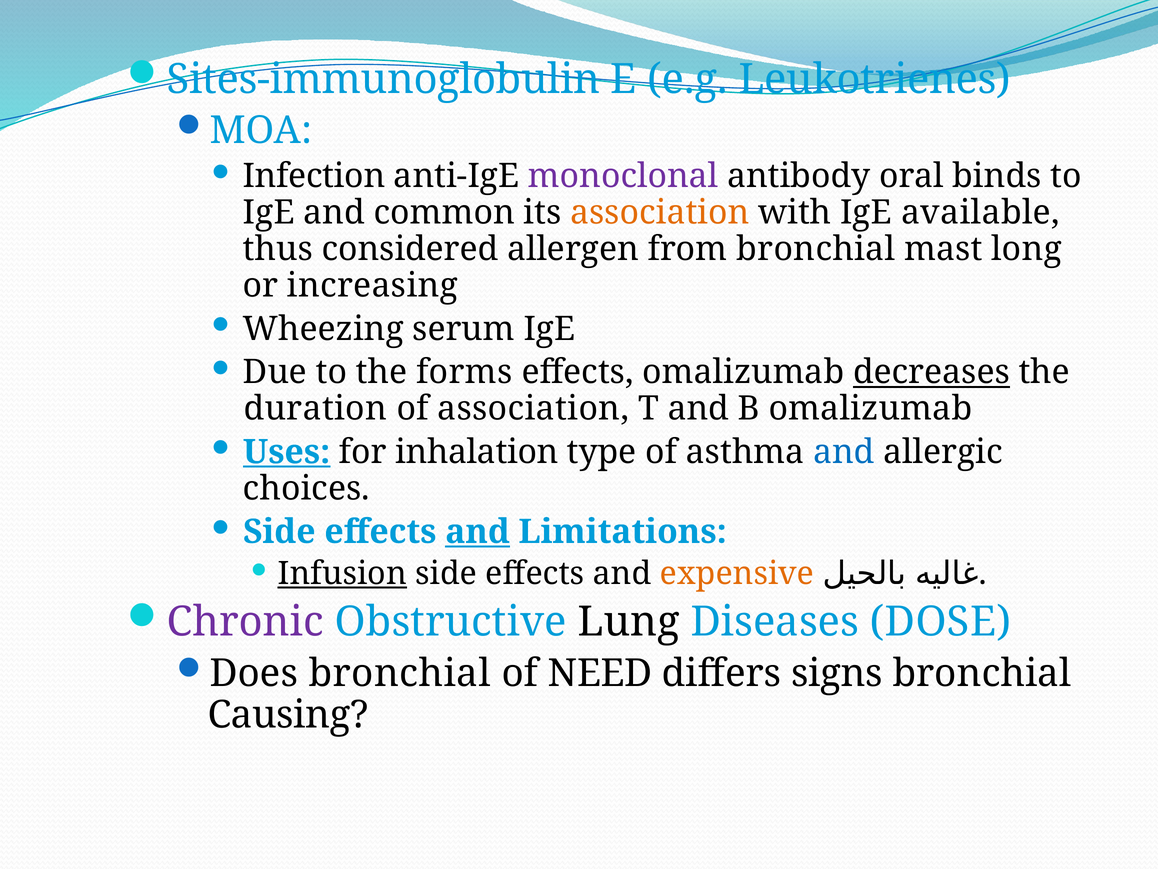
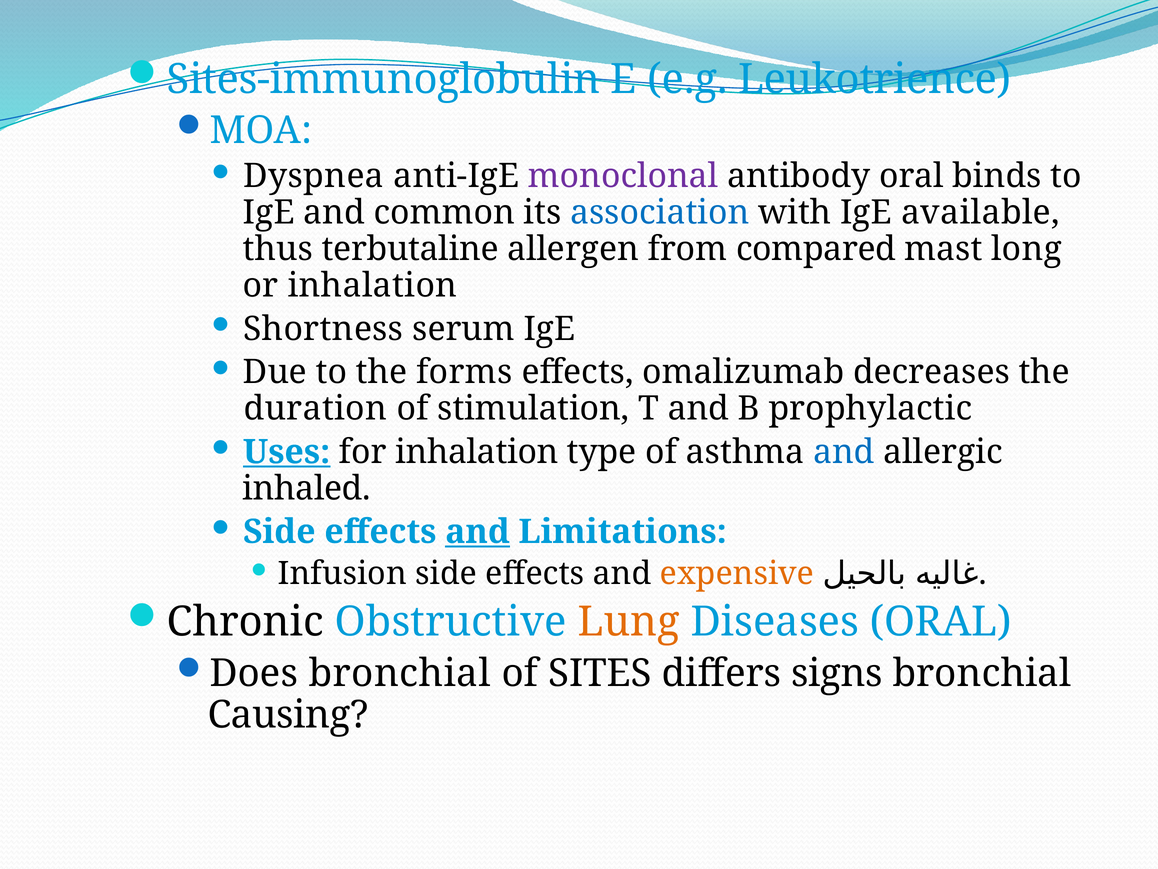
Leukotrienes: Leukotrienes -> Leukotrience
Infection: Infection -> Dyspnea
association at (660, 213) colour: orange -> blue
considered: considered -> terbutaline
from bronchial: bronchial -> compared
or increasing: increasing -> inhalation
Wheezing: Wheezing -> Shortness
decreases underline: present -> none
of association: association -> stimulation
B omalizumab: omalizumab -> prophylactic
choices: choices -> inhaled
Infusion underline: present -> none
Chronic colour: purple -> black
Lung colour: black -> orange
Diseases DOSE: DOSE -> ORAL
NEED: NEED -> SITES
